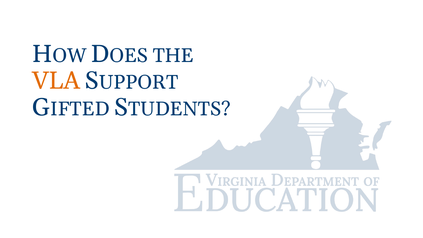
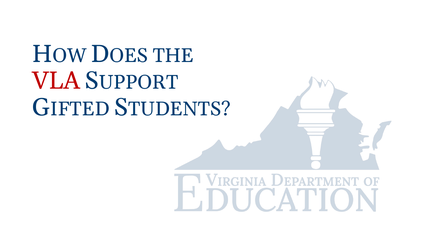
VLA colour: orange -> red
